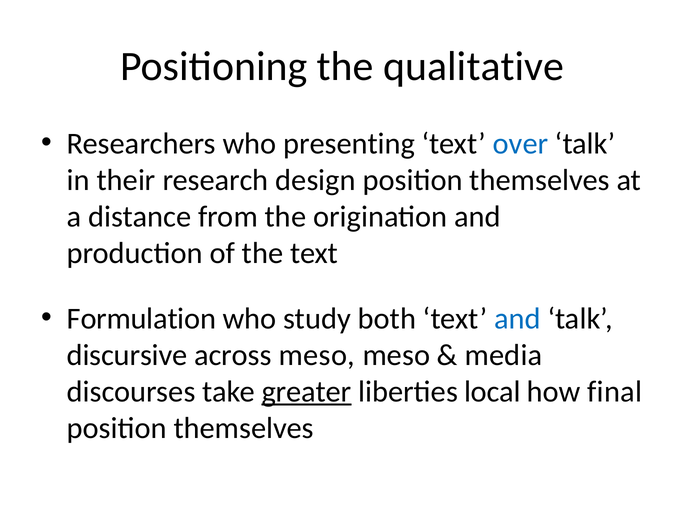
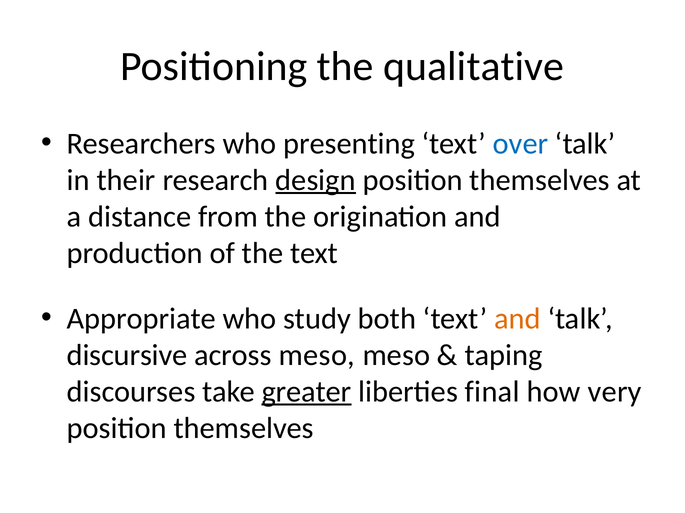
design underline: none -> present
Formulation: Formulation -> Appropriate
and at (517, 319) colour: blue -> orange
media: media -> taping
local: local -> final
final: final -> very
